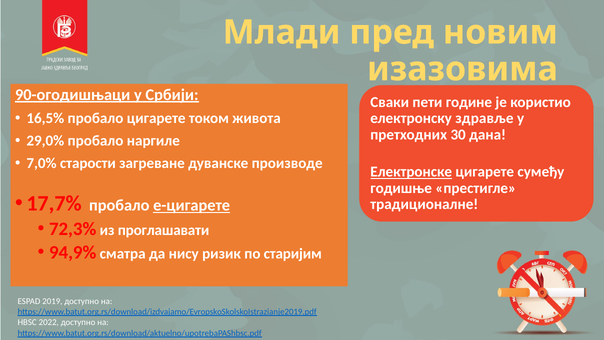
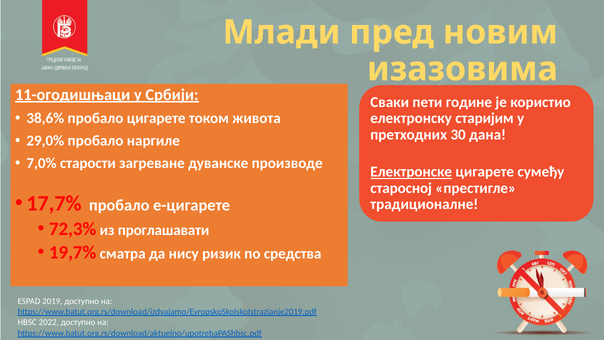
90-огодишњаци: 90-огодишњаци -> 11-огодишњаци
16,5%: 16,5% -> 38,6%
здравље: здравље -> старијим
годишње: годишње -> старосној
е-цигарете underline: present -> none
94,9%: 94,9% -> 19,7%
старијим: старијим -> средства
